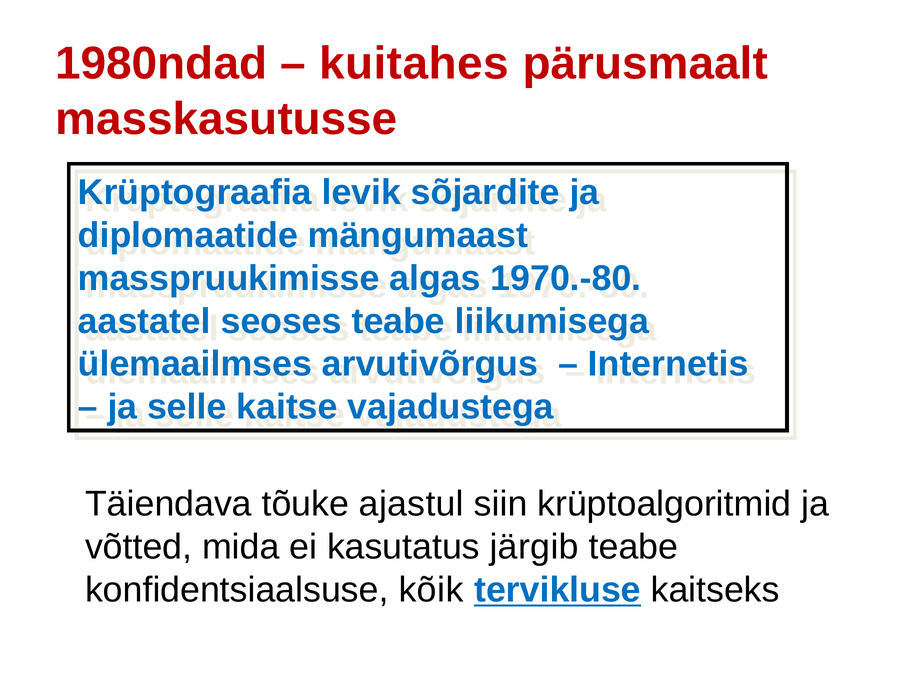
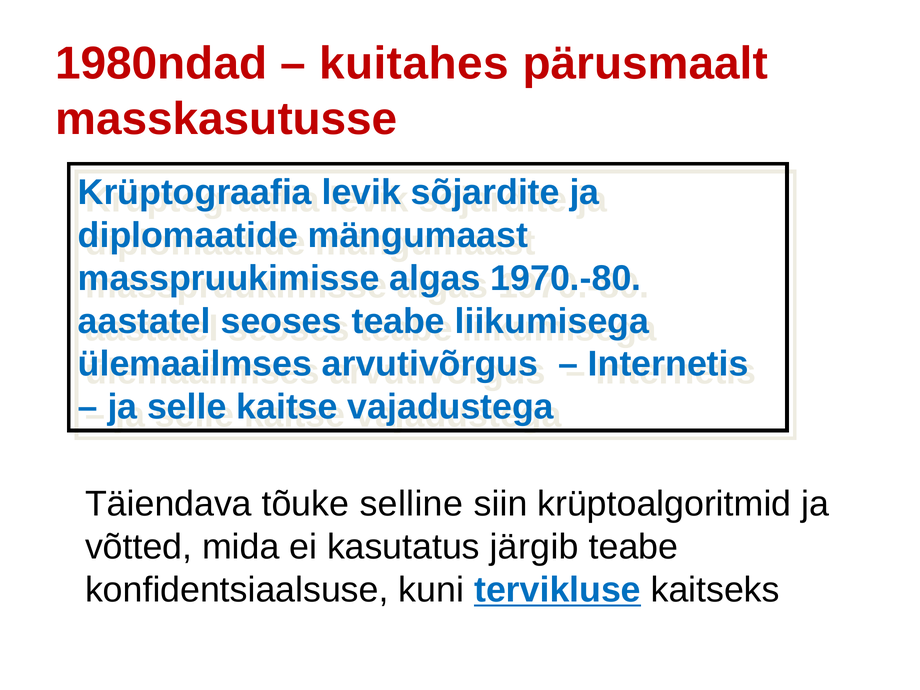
ajastul: ajastul -> selline
kõik: kõik -> kuni
